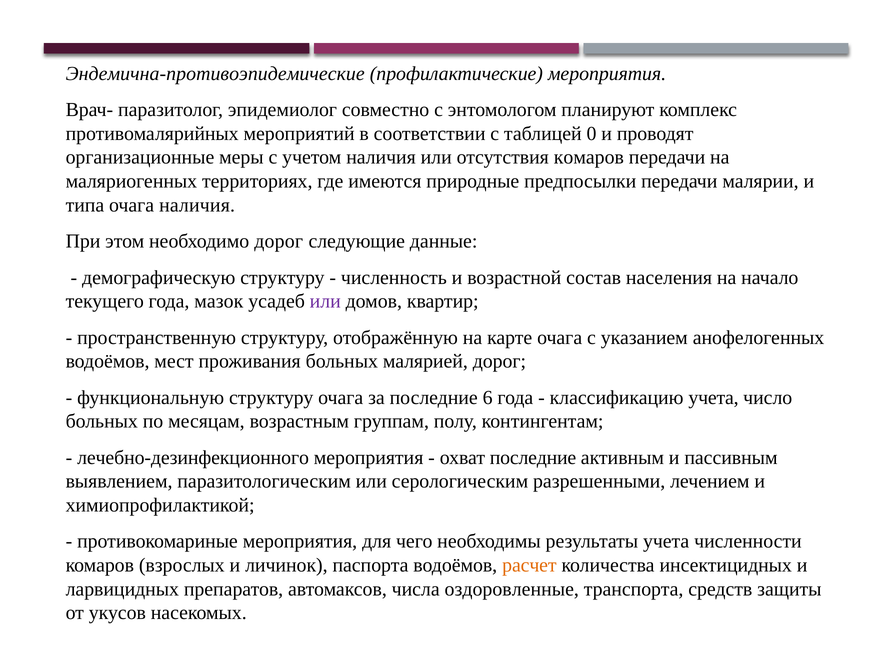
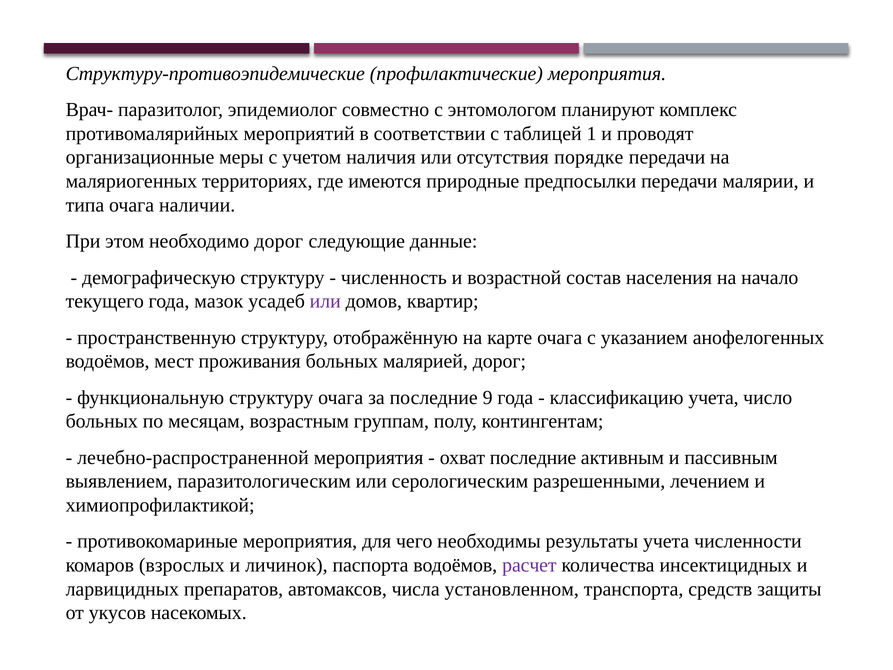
Эндемична-противоэпидемические: Эндемична-противоэпидемические -> Структуру-противоэпидемические
0: 0 -> 1
отсутствия комаров: комаров -> порядке
очага наличия: наличия -> наличии
6: 6 -> 9
лечебно-дезинфекционного: лечебно-дезинфекционного -> лечебно-распространенной
расчет colour: orange -> purple
оздоровленные: оздоровленные -> установленном
